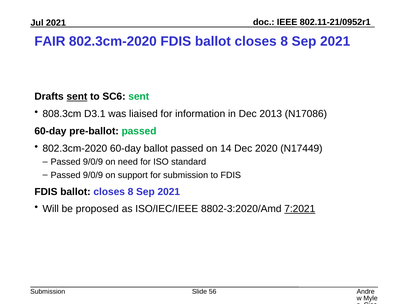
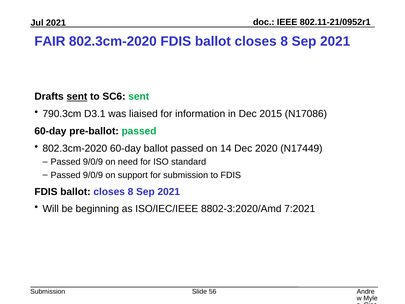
808.3cm: 808.3cm -> 790.3cm
2013: 2013 -> 2015
proposed: proposed -> beginning
7:2021 underline: present -> none
